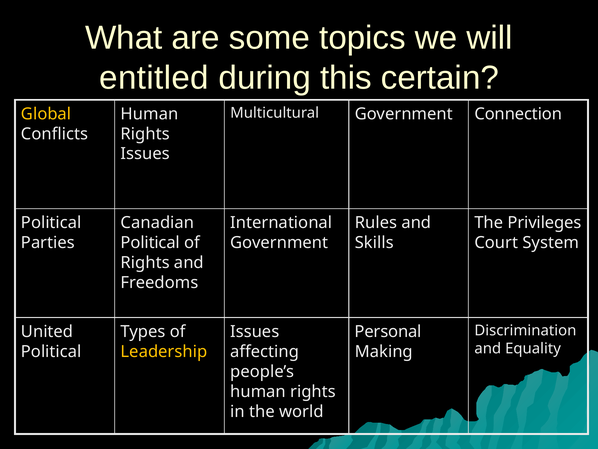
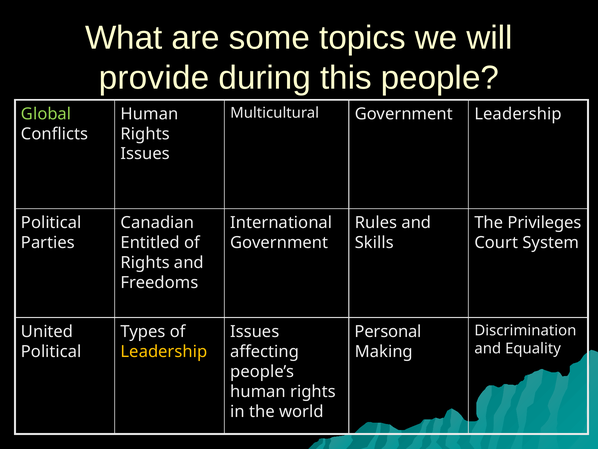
entitled: entitled -> provide
certain: certain -> people
Global colour: yellow -> light green
Connection at (518, 114): Connection -> Leadership
Political at (150, 242): Political -> Entitled
